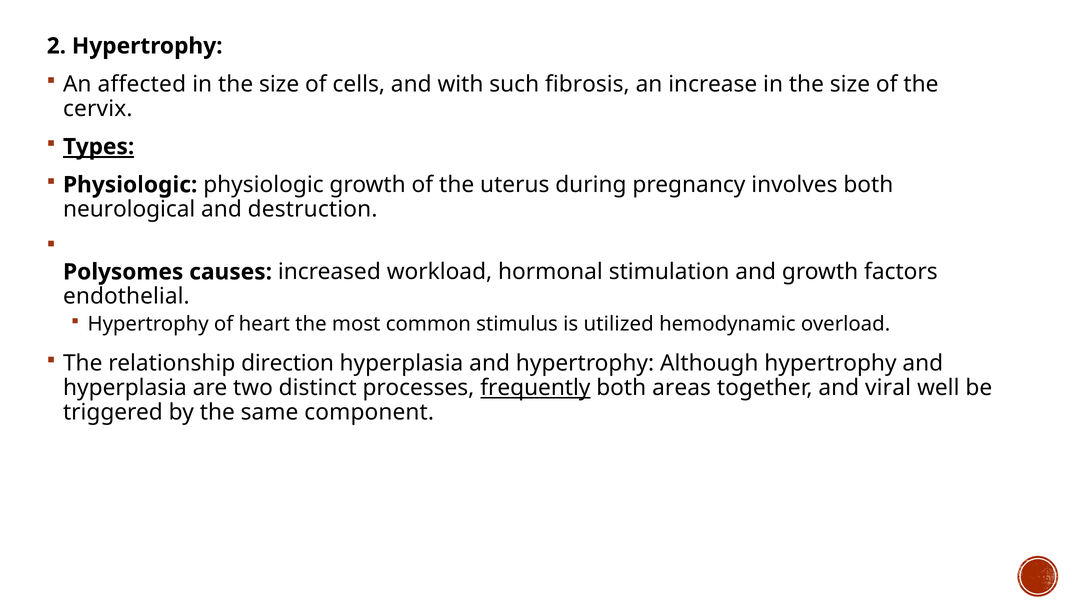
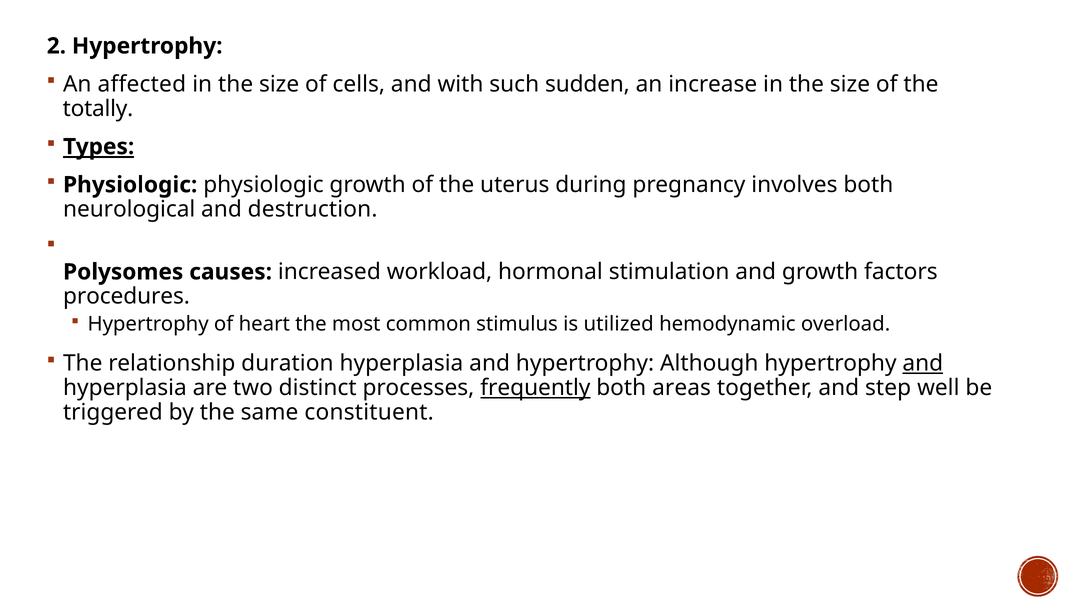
fibrosis: fibrosis -> sudden
cervix: cervix -> totally
endothelial: endothelial -> procedures
direction: direction -> duration
and at (923, 363) underline: none -> present
viral: viral -> step
component: component -> constituent
